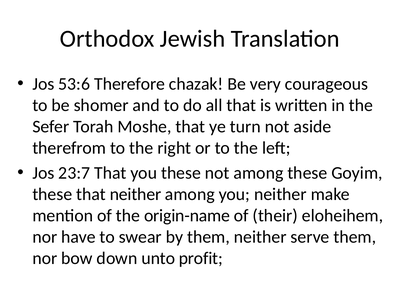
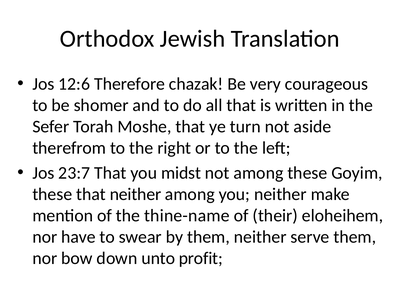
53:6: 53:6 -> 12:6
you these: these -> midst
origin-name: origin-name -> thine-name
